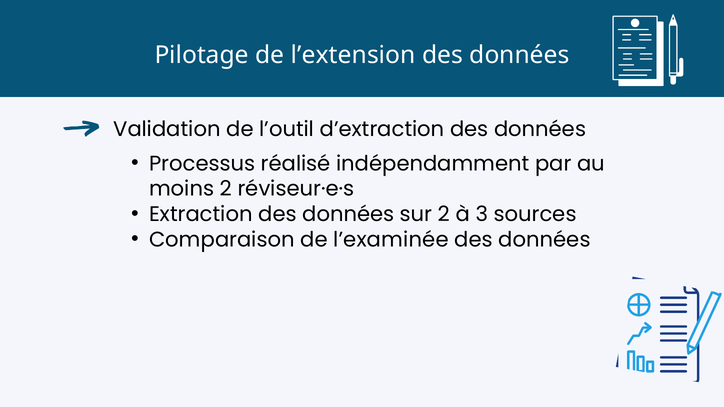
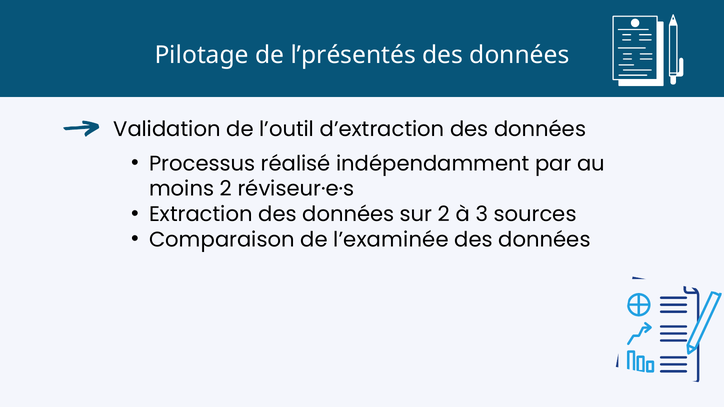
l’extension: l’extension -> l’présentés
